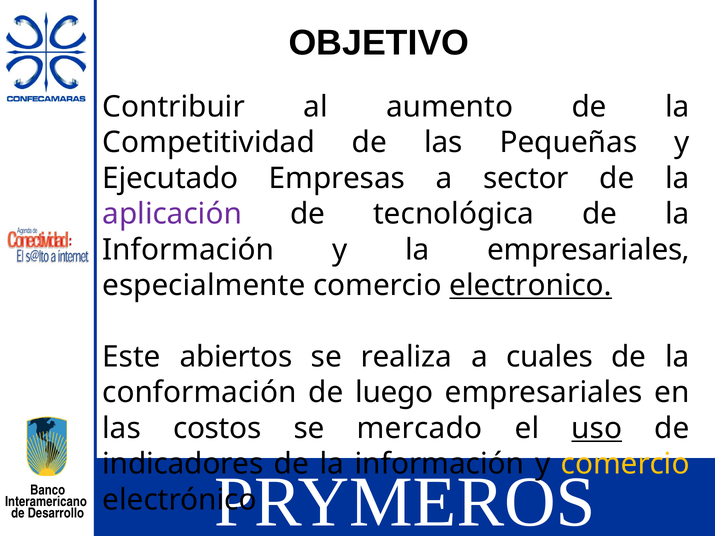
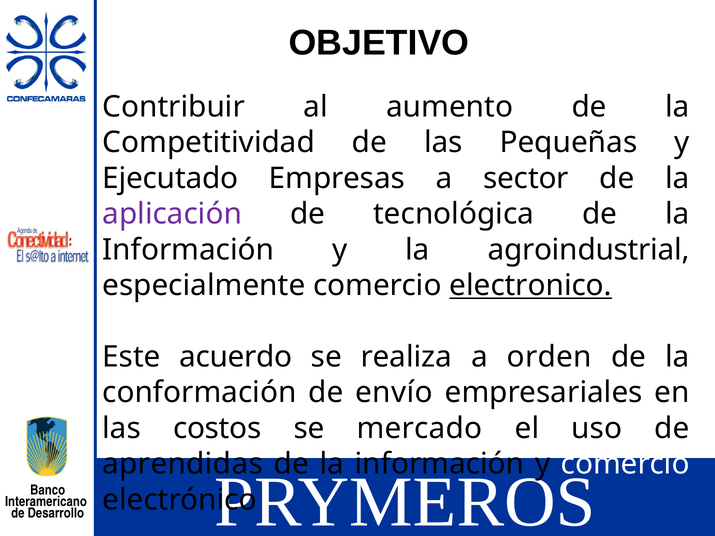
la empresariales: empresariales -> agroindustrial
abiertos: abiertos -> acuerdo
cuales: cuales -> orden
luego: luego -> envío
uso underline: present -> none
indicadores: indicadores -> aprendidas
comercio at (625, 464) colour: yellow -> white
